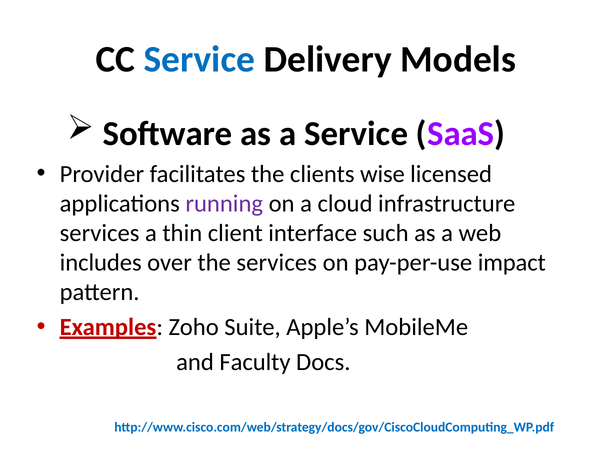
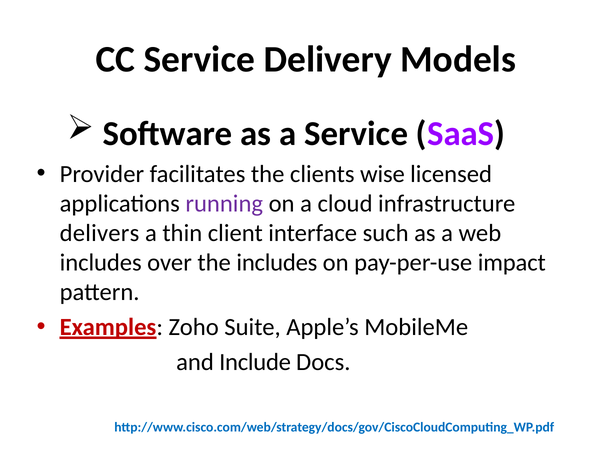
Service at (199, 59) colour: blue -> black
services at (100, 233): services -> delivers
the services: services -> includes
Faculty: Faculty -> Include
